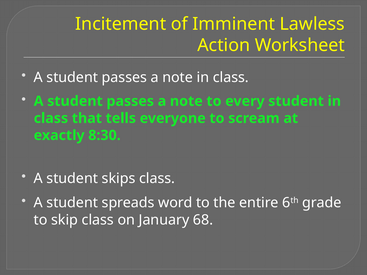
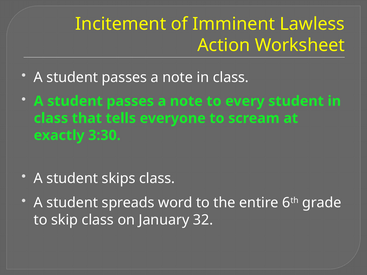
8:30: 8:30 -> 3:30
68: 68 -> 32
